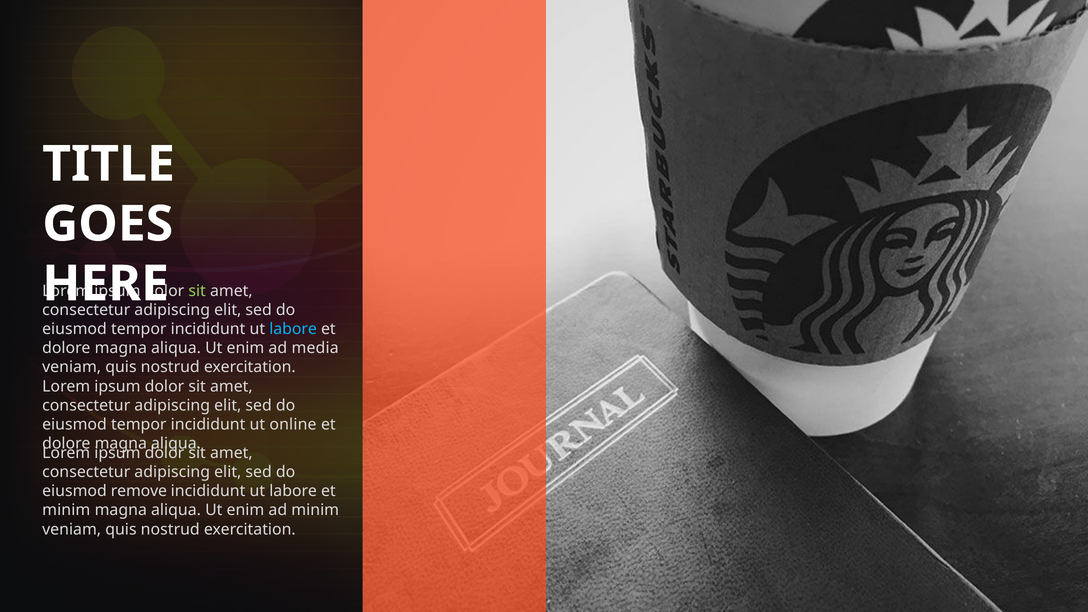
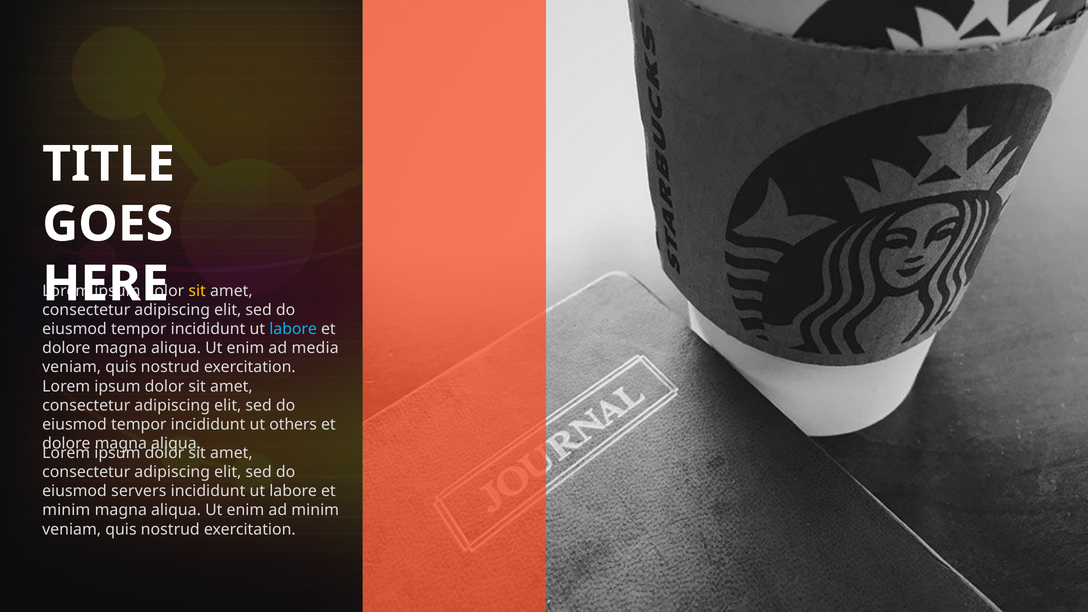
sit at (197, 291) colour: light green -> yellow
online: online -> others
remove: remove -> servers
